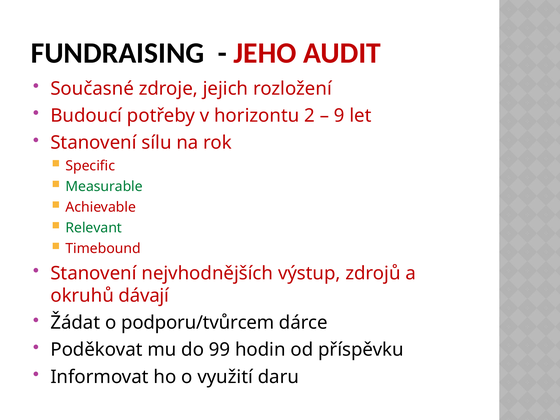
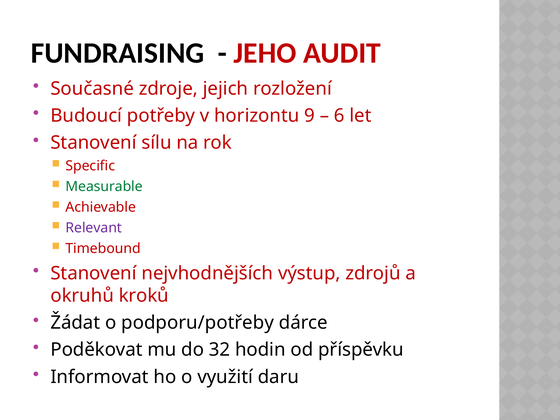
2: 2 -> 9
9: 9 -> 6
Relevant colour: green -> purple
dávají: dávají -> kroků
podporu/tvůrcem: podporu/tvůrcem -> podporu/potřeby
99: 99 -> 32
